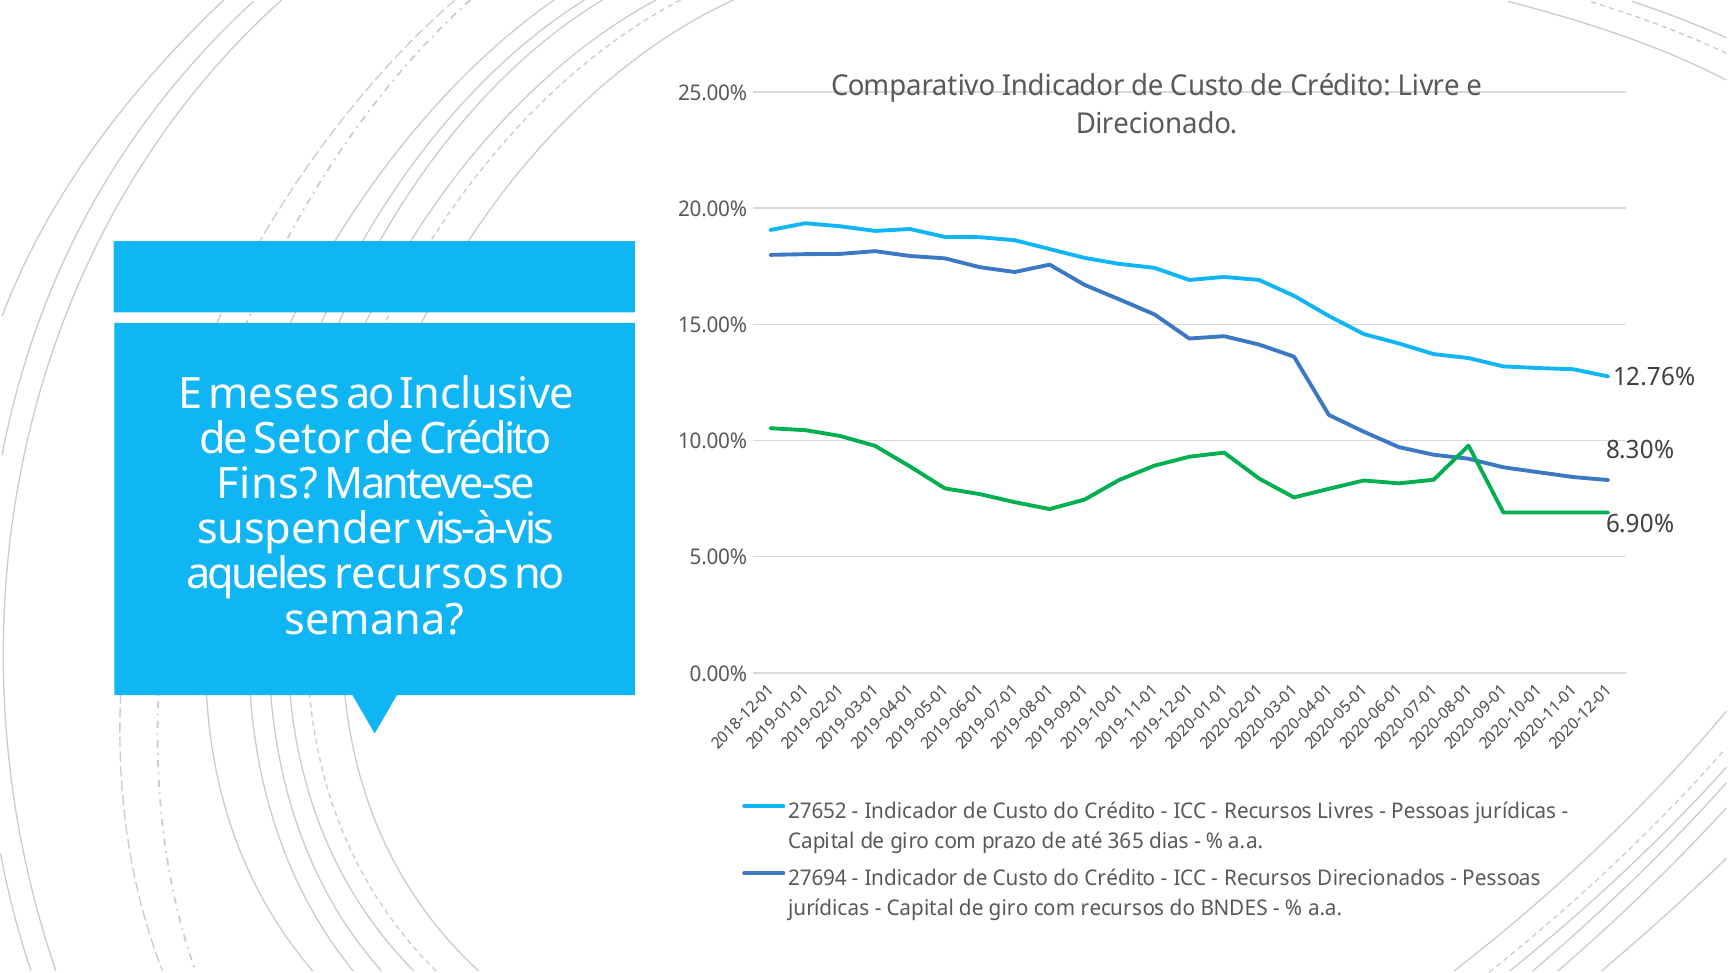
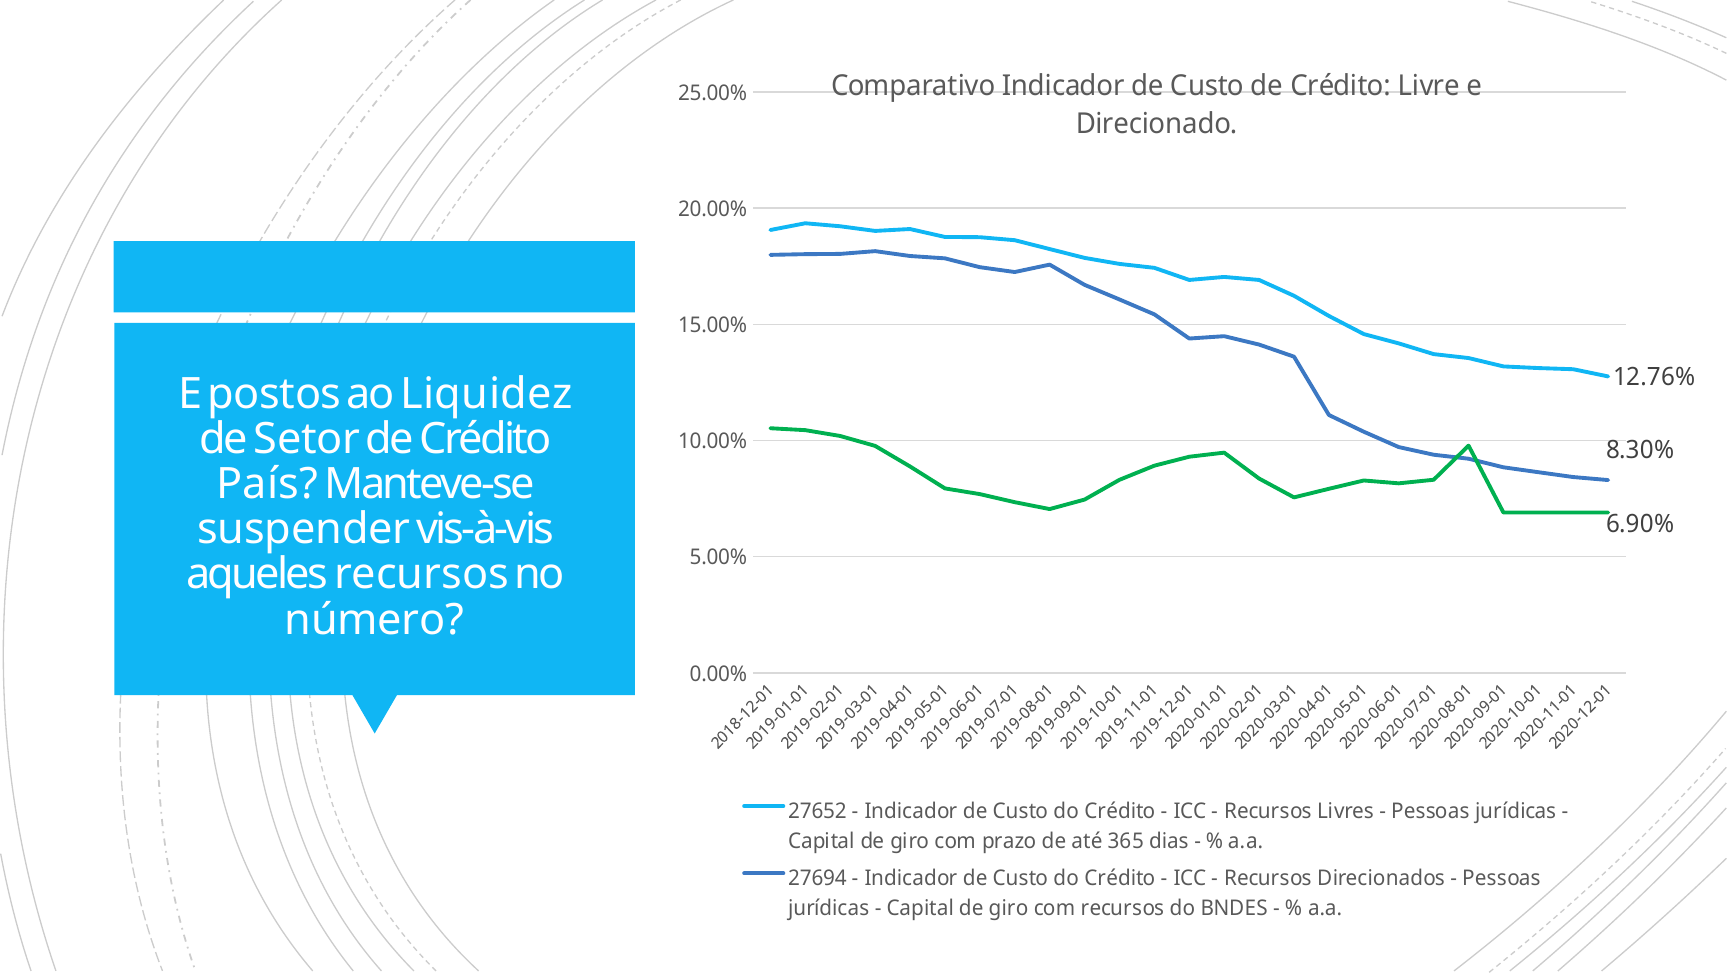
meses: meses -> postos
Inclusive: Inclusive -> Liquidez
Fins: Fins -> País
semana: semana -> número
